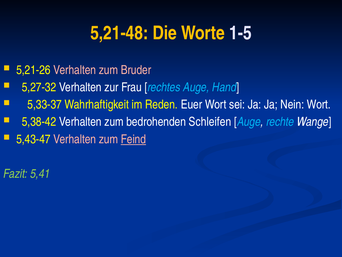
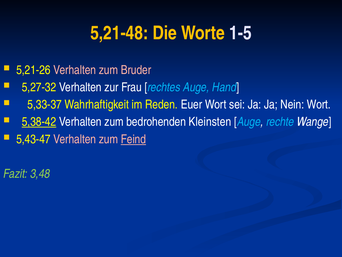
5,38-42 underline: none -> present
Schleifen: Schleifen -> Kleinsten
5,41: 5,41 -> 3,48
